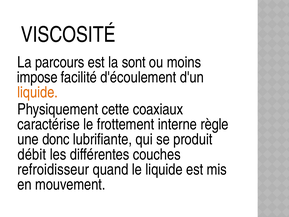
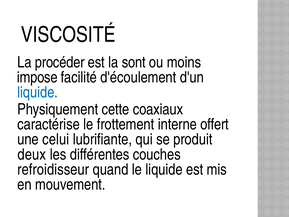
parcours: parcours -> procéder
liquide at (38, 92) colour: orange -> blue
règle: règle -> offert
donc: donc -> celui
débit: débit -> deux
